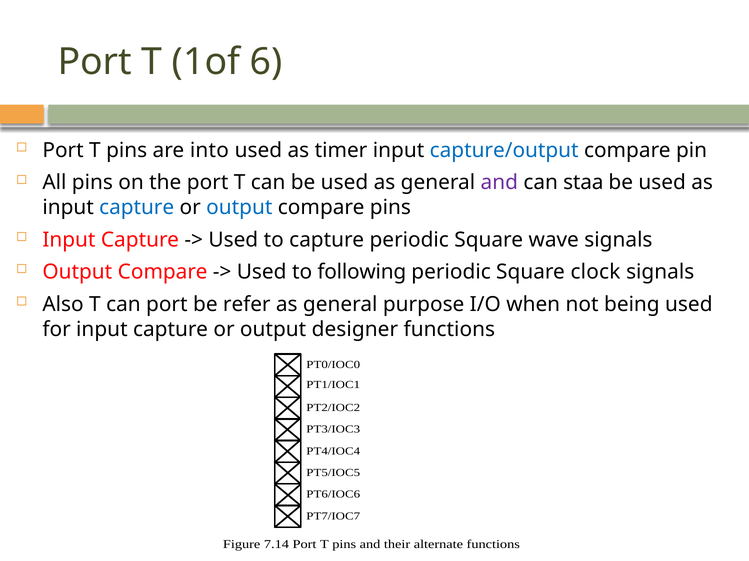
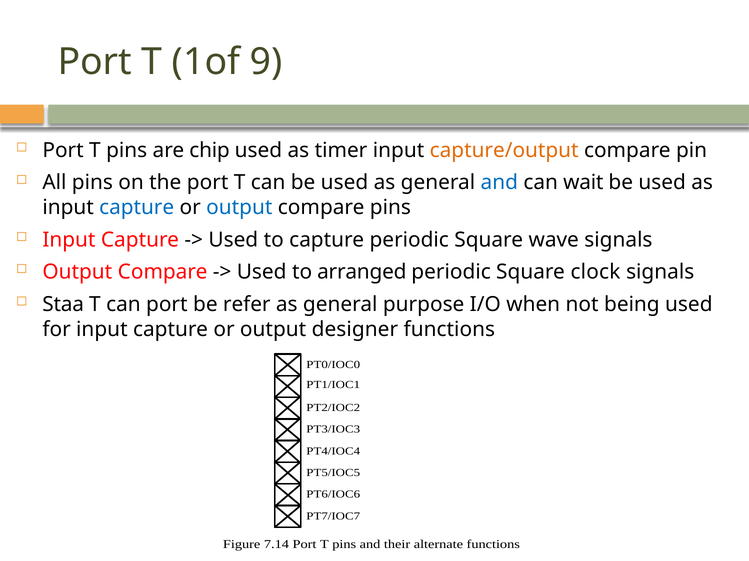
6: 6 -> 9
into: into -> chip
capture/output colour: blue -> orange
and at (499, 183) colour: purple -> blue
staa: staa -> wait
following: following -> arranged
Also: Also -> Staa
